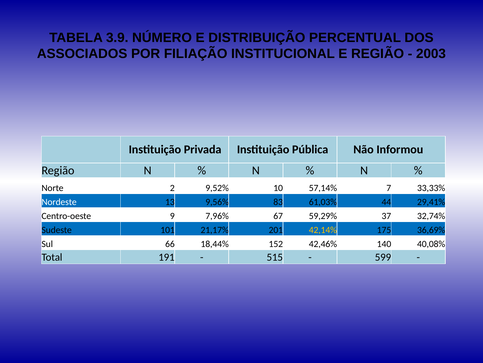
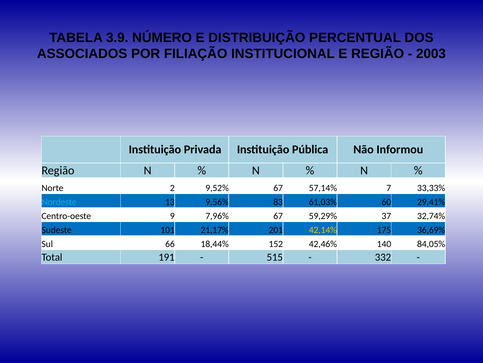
9,52% 10: 10 -> 67
Nordeste colour: white -> light blue
44: 44 -> 60
40,08%: 40,08% -> 84,05%
599: 599 -> 332
